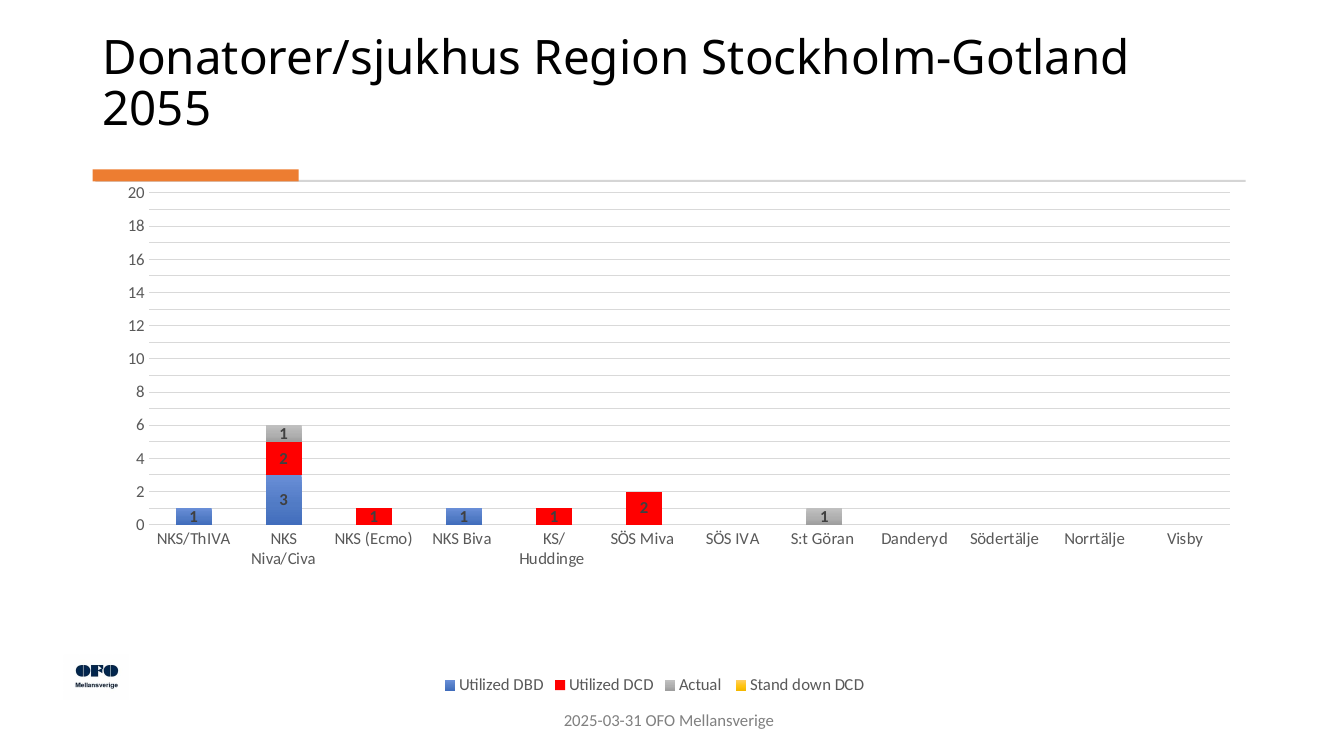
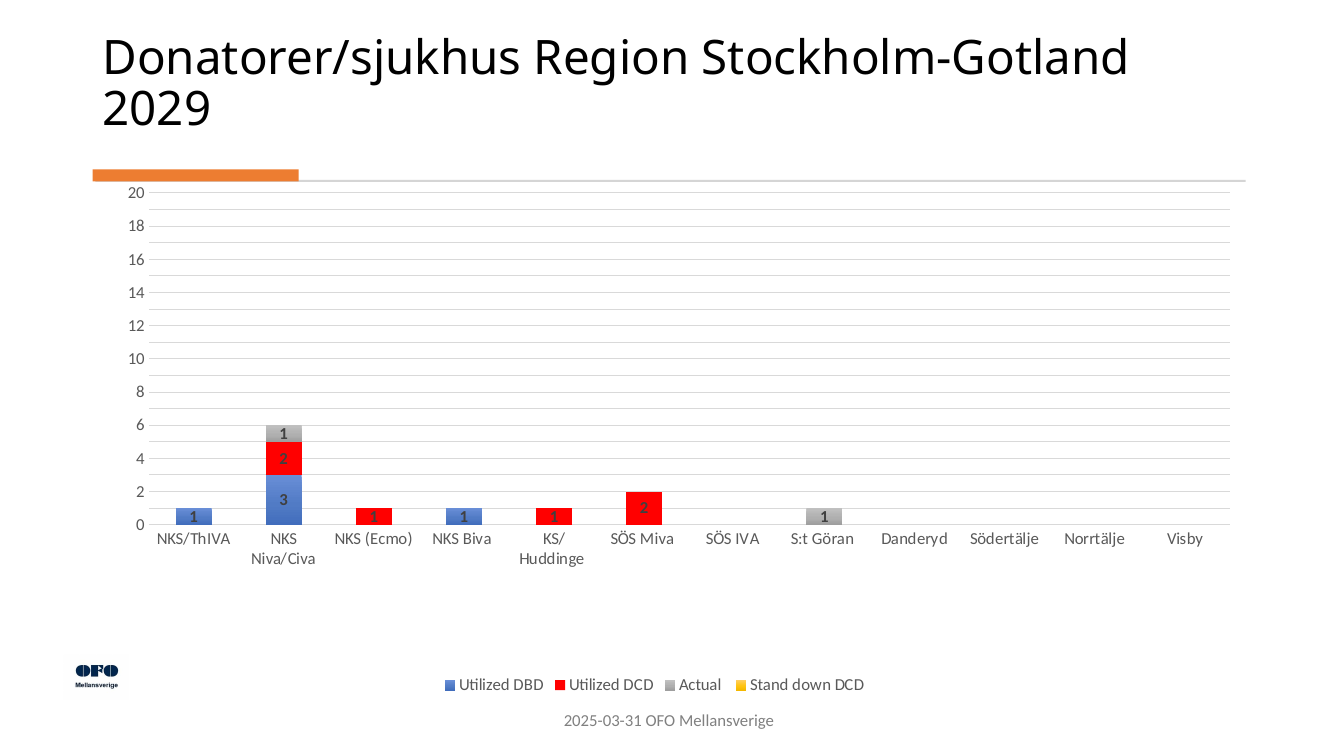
2055: 2055 -> 2029
